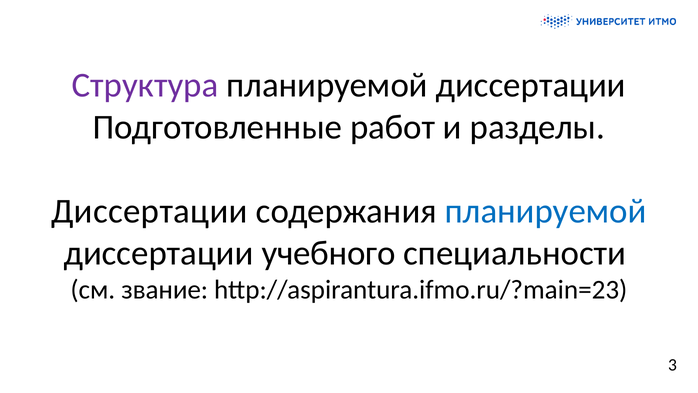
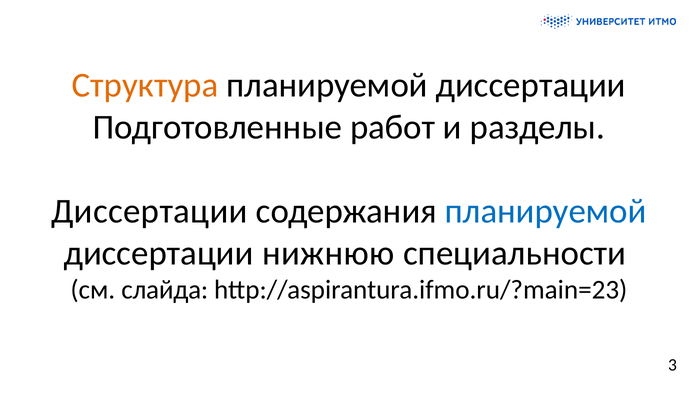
Структура colour: purple -> orange
учебного: учебного -> нижнюю
звание: звание -> слайда
